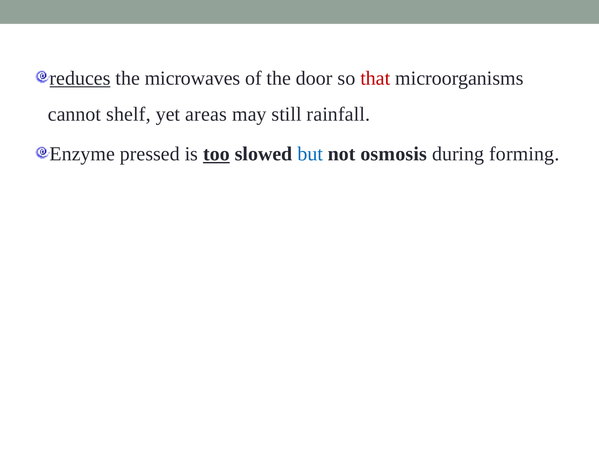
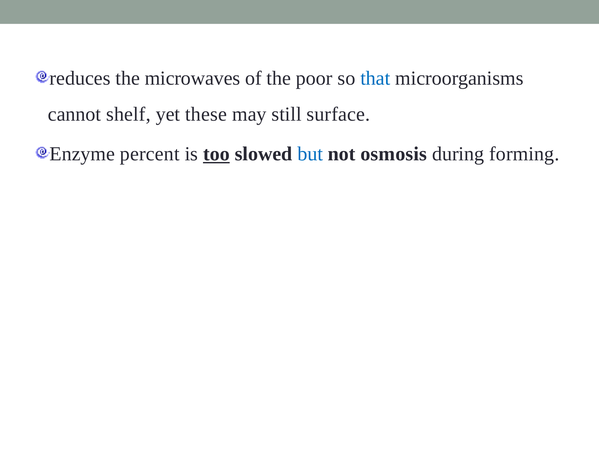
reduces underline: present -> none
door: door -> poor
that colour: red -> blue
areas: areas -> these
rainfall: rainfall -> surface
pressed: pressed -> percent
